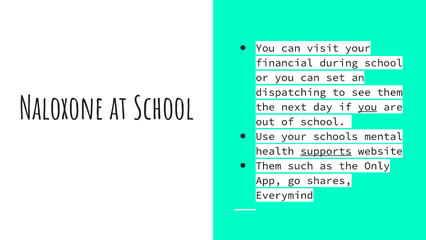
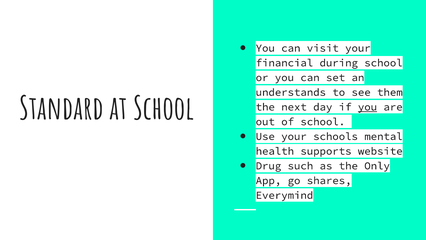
dispatching: dispatching -> understands
Naloxone: Naloxone -> Standard
supports underline: present -> none
Them at (268, 166): Them -> Drug
